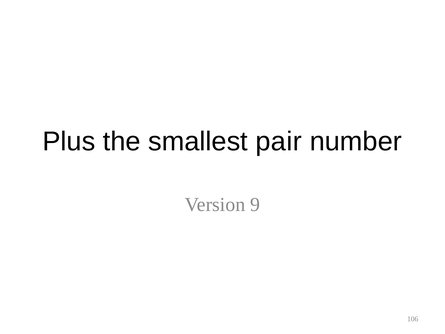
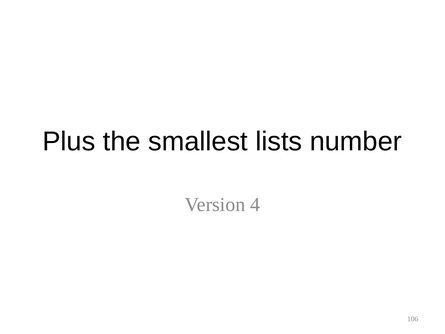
pair: pair -> lists
9: 9 -> 4
